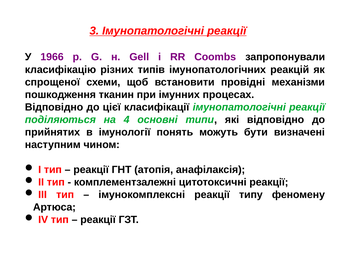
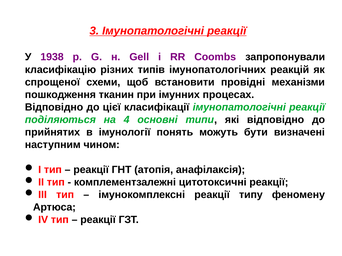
1966: 1966 -> 1938
